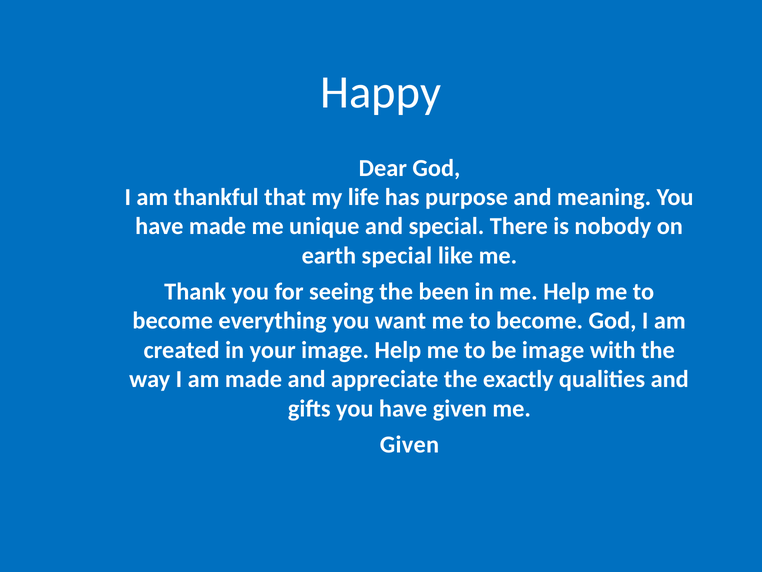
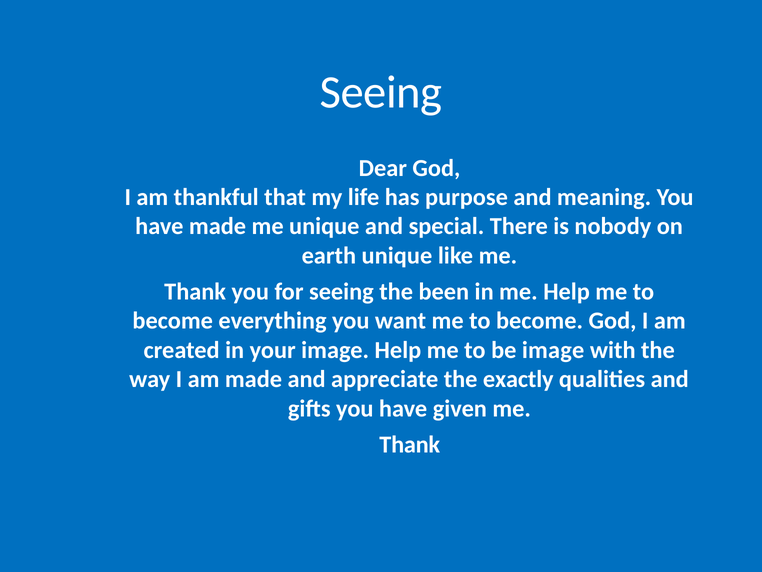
Happy at (381, 92): Happy -> Seeing
earth special: special -> unique
Given at (409, 444): Given -> Thank
